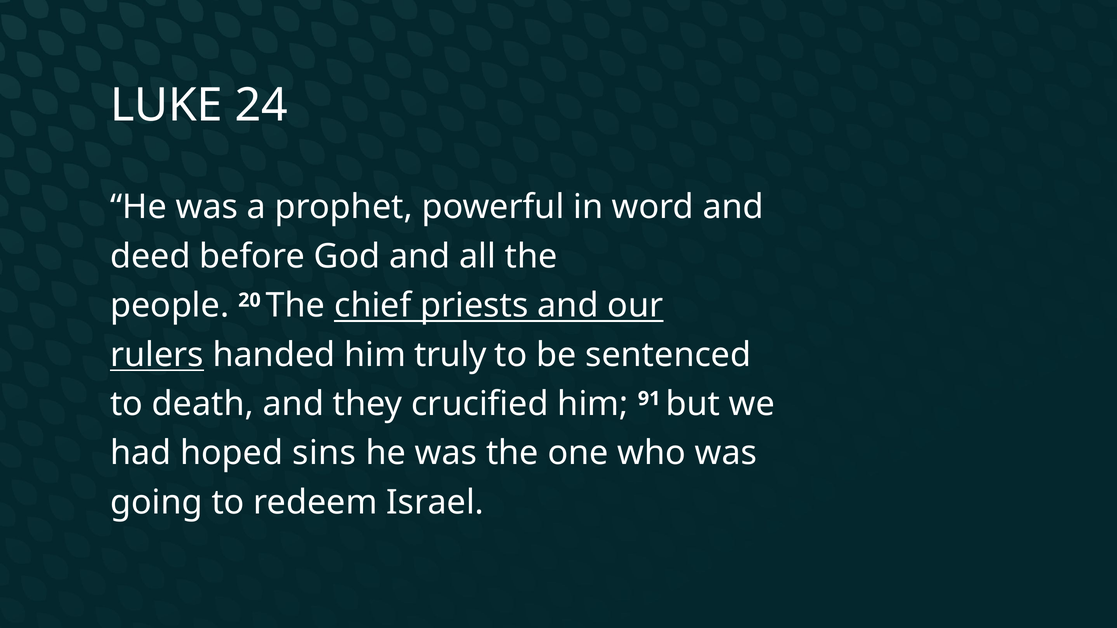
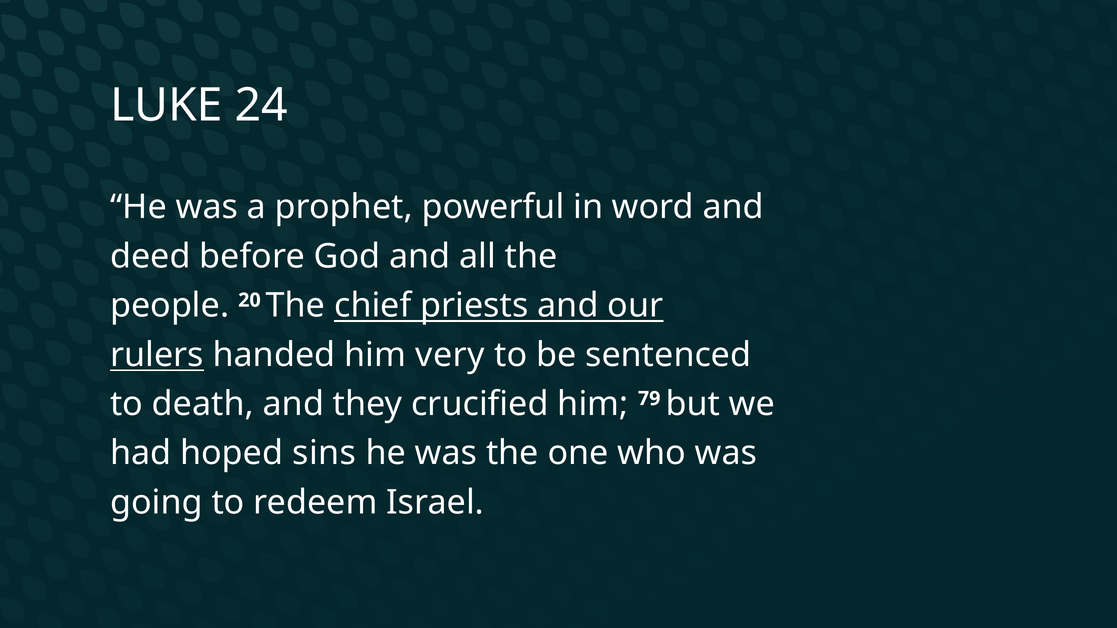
truly: truly -> very
91: 91 -> 79
